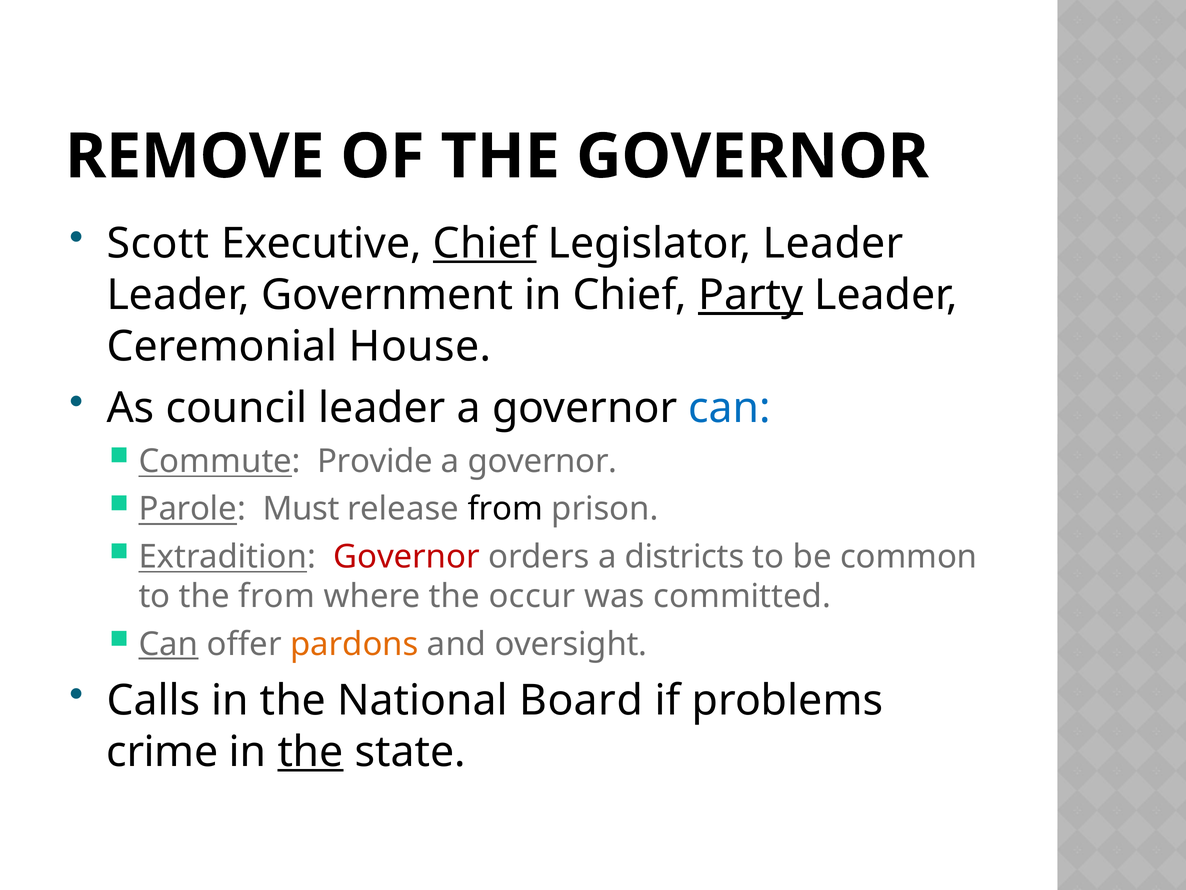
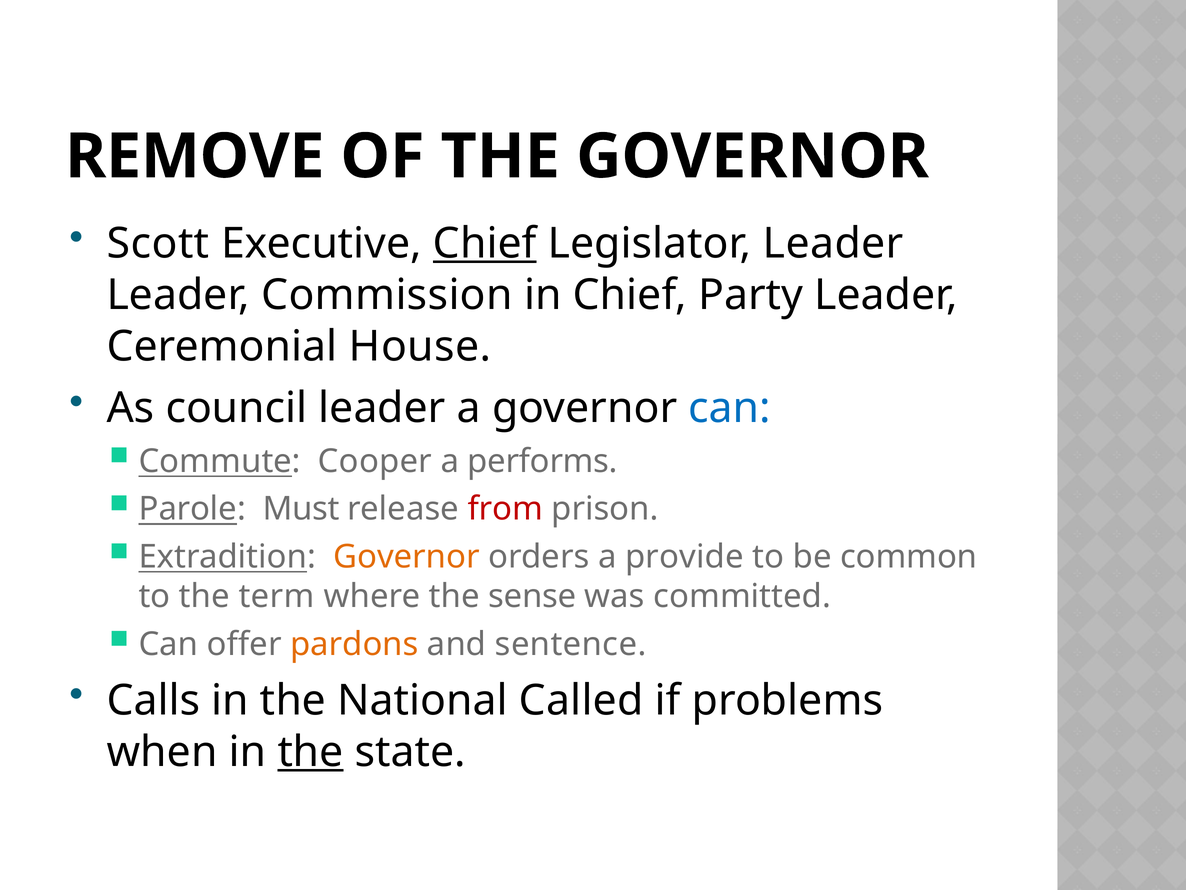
Government: Government -> Commission
Party underline: present -> none
Provide: Provide -> Cooper
governor at (543, 461): governor -> performs
from at (505, 509) colour: black -> red
Governor at (407, 556) colour: red -> orange
districts: districts -> provide
the from: from -> term
occur: occur -> sense
Can at (168, 644) underline: present -> none
oversight: oversight -> sentence
Board: Board -> Called
crime: crime -> when
